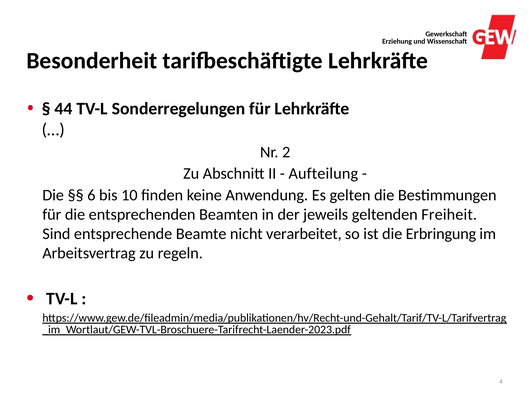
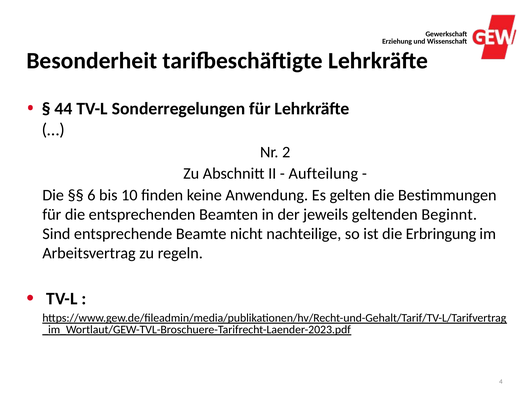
Freiheit: Freiheit -> Beginnt
verarbeitet: verarbeitet -> nachteilige
